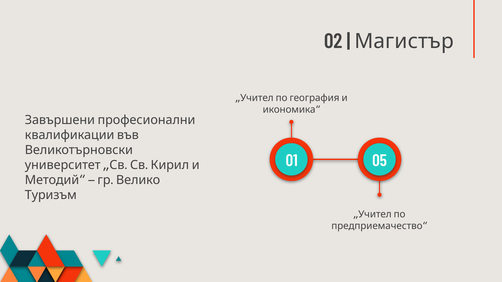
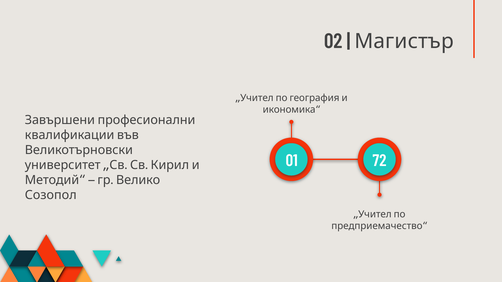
05: 05 -> 72
Туризъм: Туризъм -> Созопол
